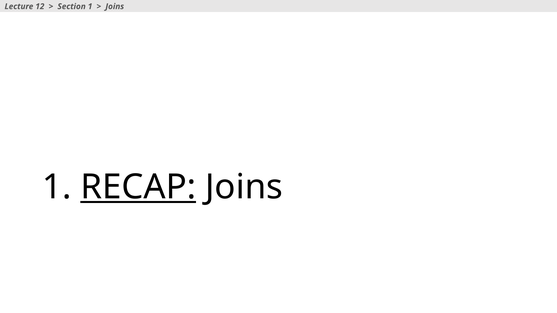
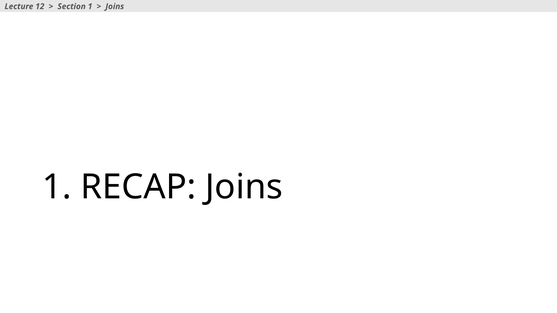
RECAP underline: present -> none
